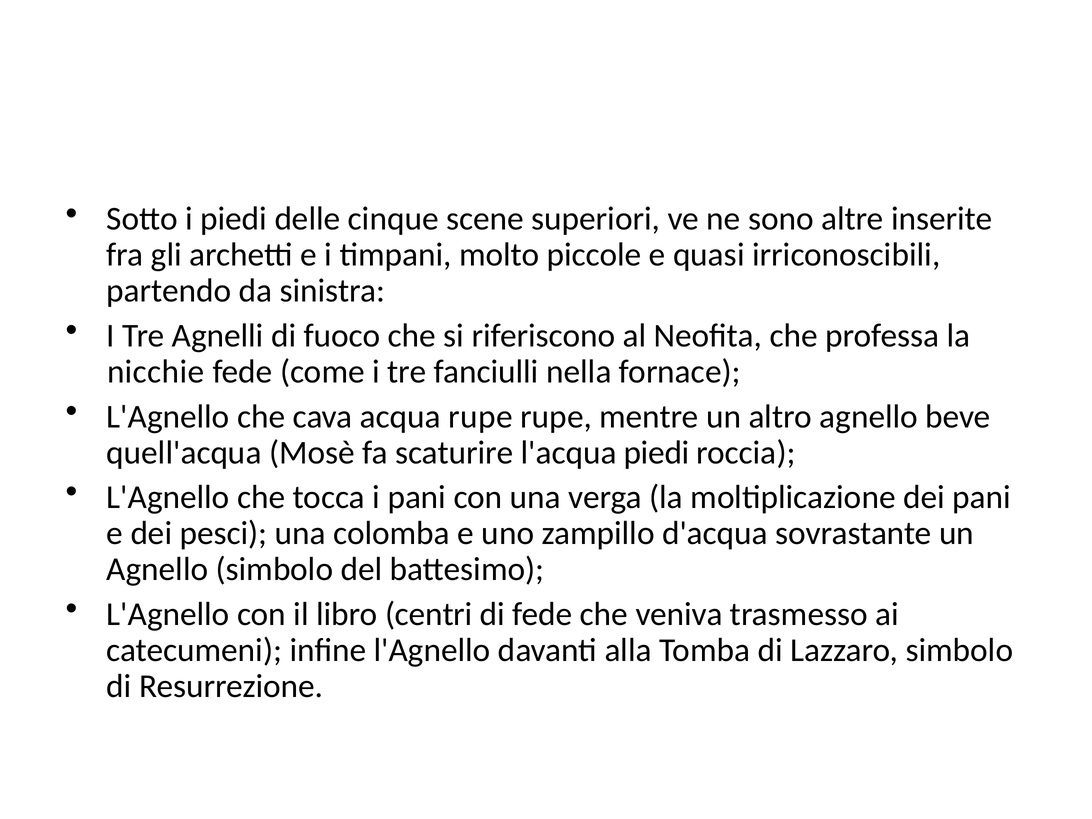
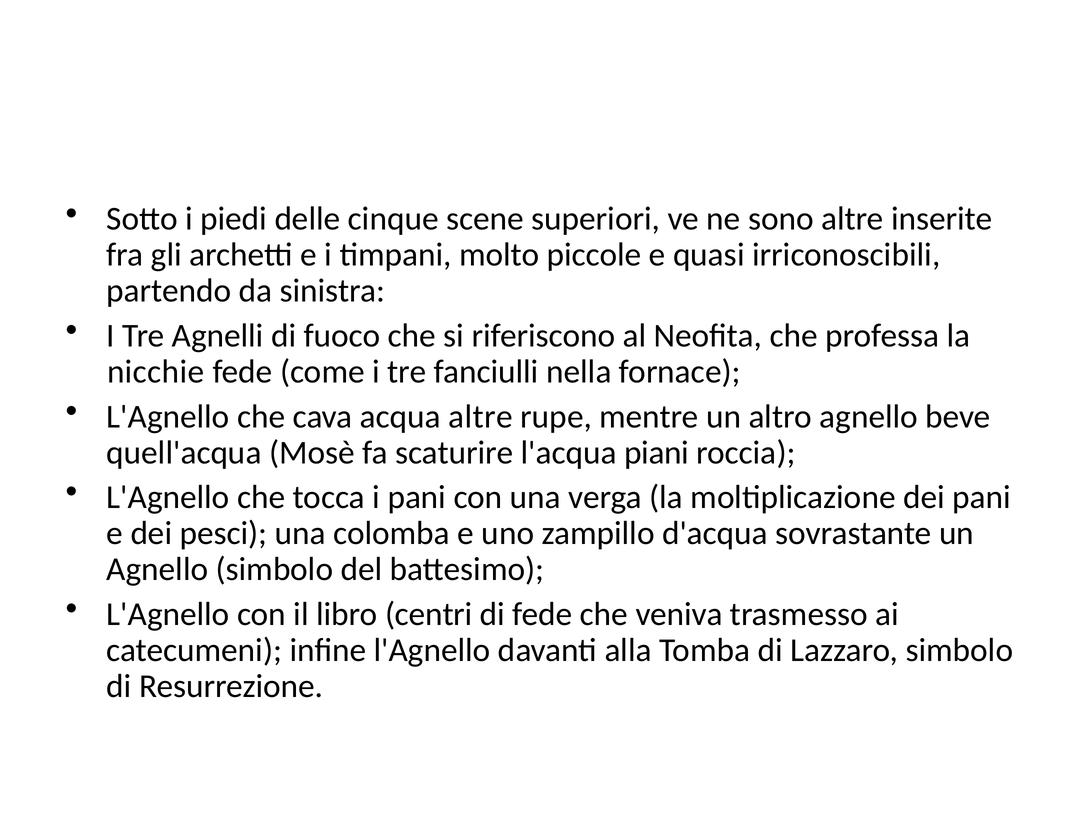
acqua rupe: rupe -> altre
l'acqua piedi: piedi -> piani
